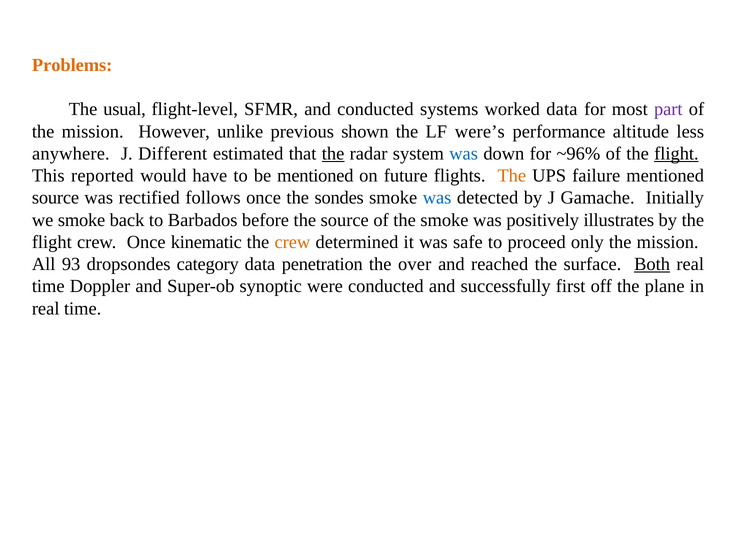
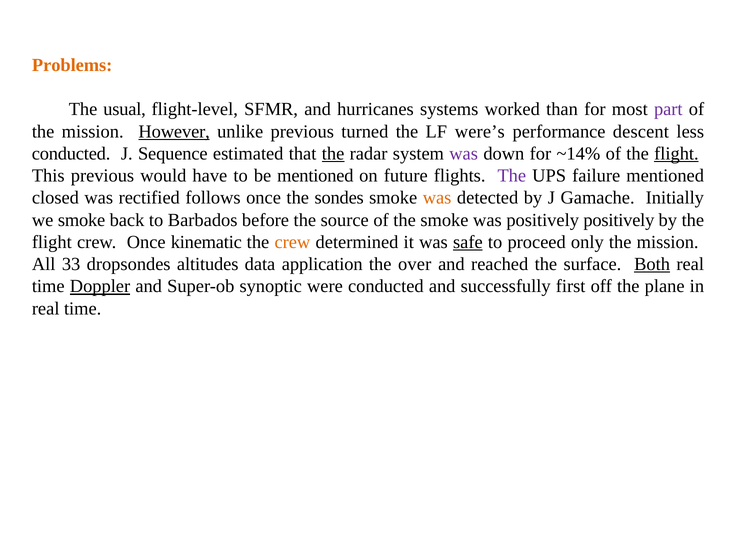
and conducted: conducted -> hurricanes
worked data: data -> than
However underline: none -> present
shown: shown -> turned
altitude: altitude -> descent
anywhere at (71, 154): anywhere -> conducted
Different: Different -> Sequence
was at (464, 154) colour: blue -> purple
~96%: ~96% -> ~14%
This reported: reported -> previous
The at (512, 176) colour: orange -> purple
source at (56, 198): source -> closed
was at (437, 198) colour: blue -> orange
positively illustrates: illustrates -> positively
safe underline: none -> present
93: 93 -> 33
category: category -> altitudes
penetration: penetration -> application
Doppler underline: none -> present
